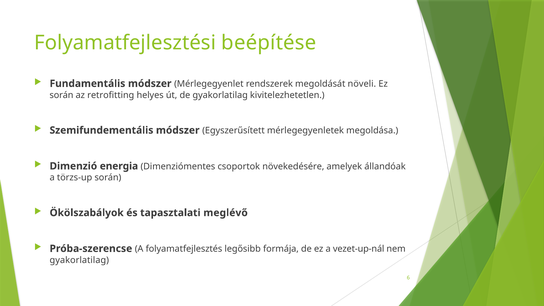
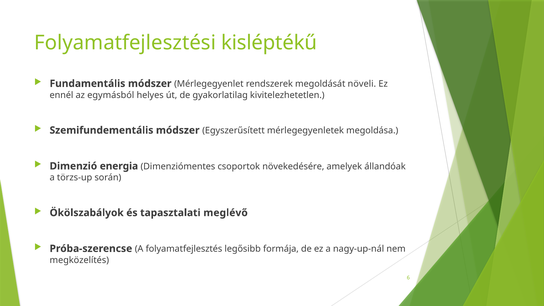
beépítése: beépítése -> kisléptékű
során at (61, 95): során -> ennél
retrofitting: retrofitting -> egymásból
vezet-up-nál: vezet-up-nál -> nagy-up-nál
gyakorlatilag at (79, 260): gyakorlatilag -> megközelítés
